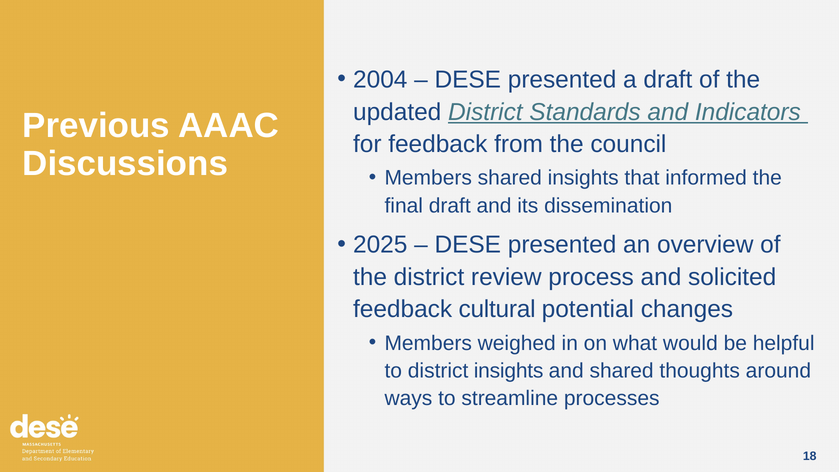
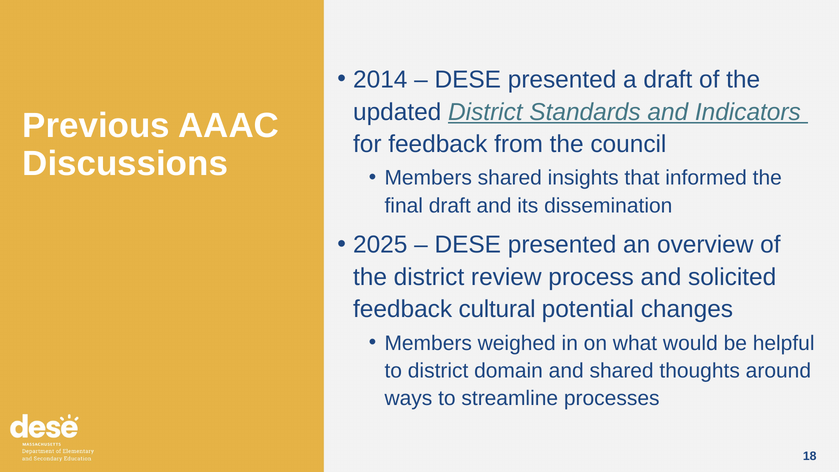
2004: 2004 -> 2014
district insights: insights -> domain
